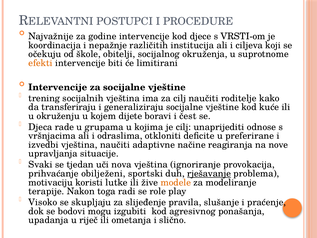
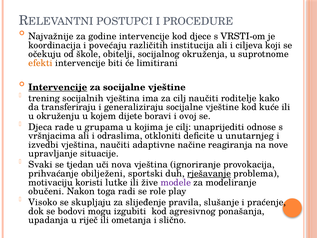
nepažnje: nepažnje -> povećaju
Intervencije at (58, 87) underline: none -> present
čest: čest -> ovoj
preferirane: preferirane -> unutarnjeg
upravljanja: upravljanja -> upravljanje
modele colour: orange -> purple
terapije: terapije -> obučeni
